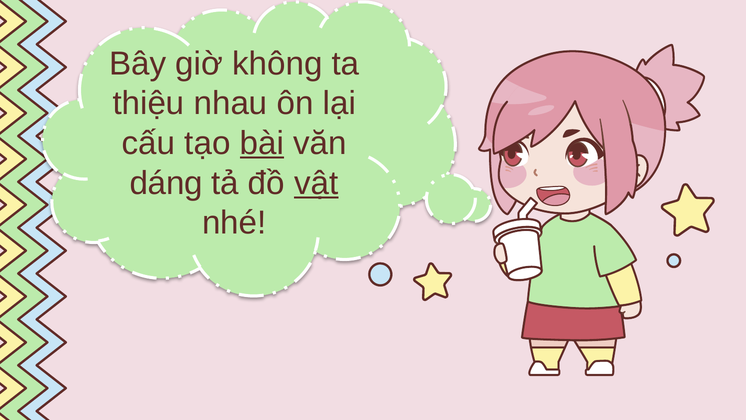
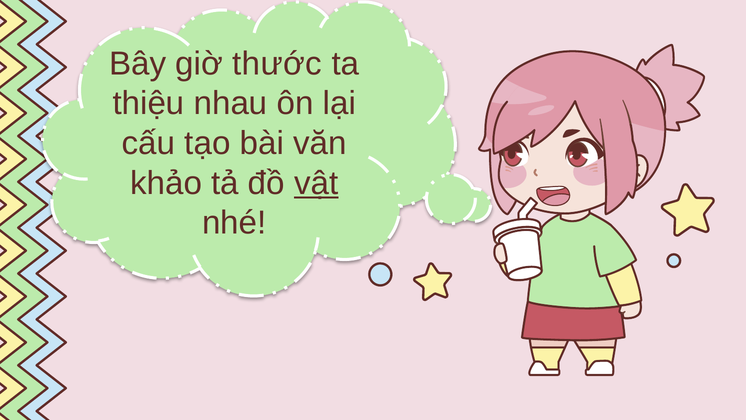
không: không -> thước
bài underline: present -> none
dáng: dáng -> khảo
